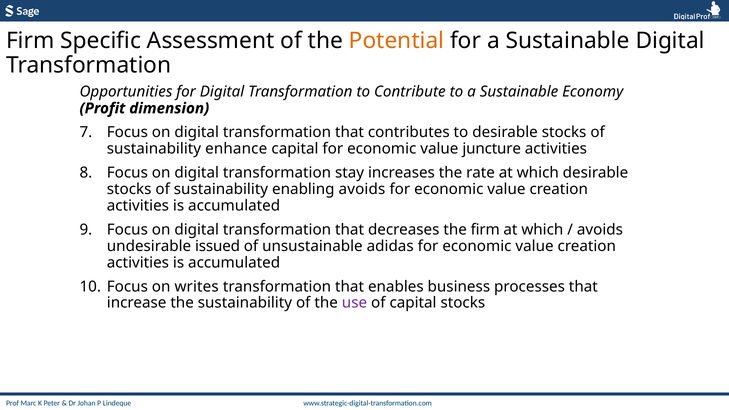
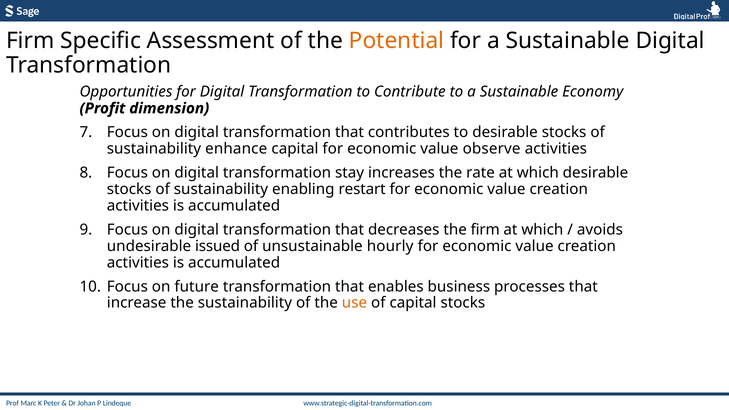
juncture: juncture -> observe
enabling avoids: avoids -> restart
adidas: adidas -> hourly
writes: writes -> future
use colour: purple -> orange
